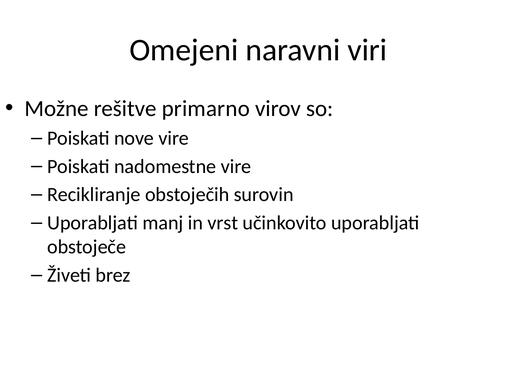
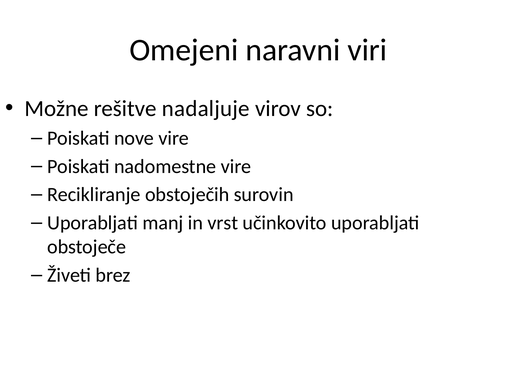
primarno: primarno -> nadaljuje
